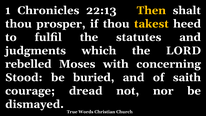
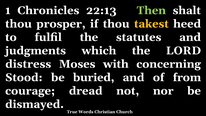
Then colour: yellow -> light green
rebelled: rebelled -> distress
saith: saith -> from
